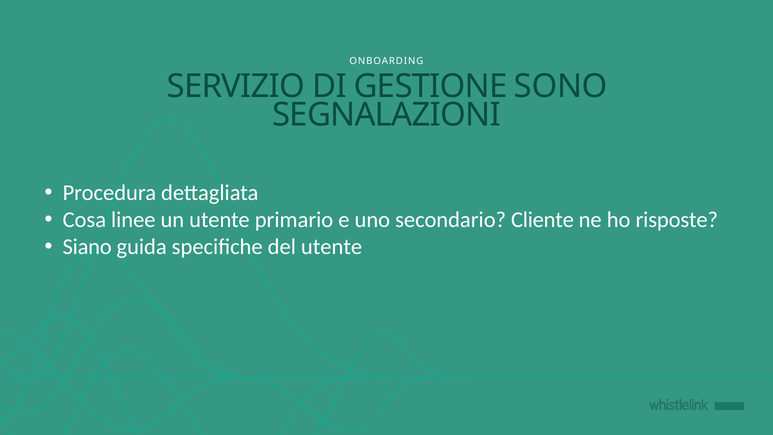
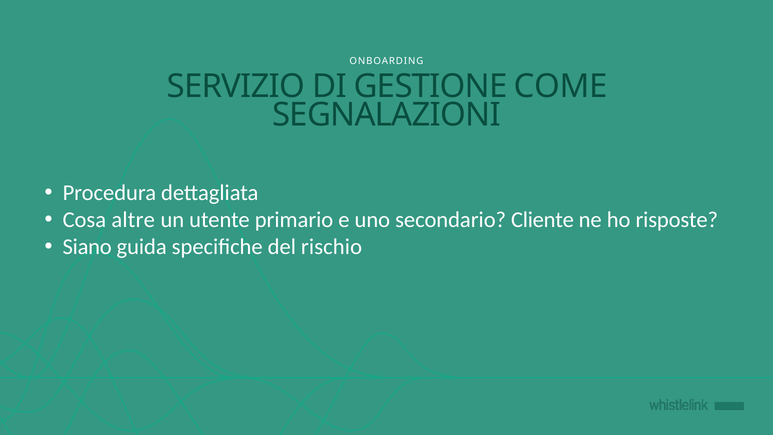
SONO: SONO -> COME
linee: linee -> altre
del utente: utente -> rischio
